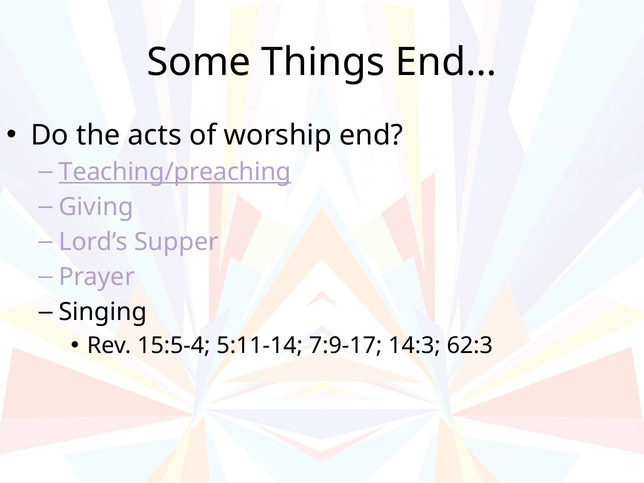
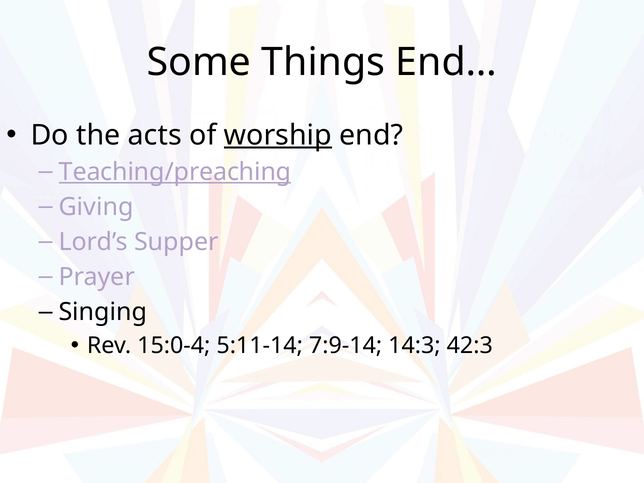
worship underline: none -> present
15:5-4: 15:5-4 -> 15:0-4
7:9-17: 7:9-17 -> 7:9-14
62:3: 62:3 -> 42:3
